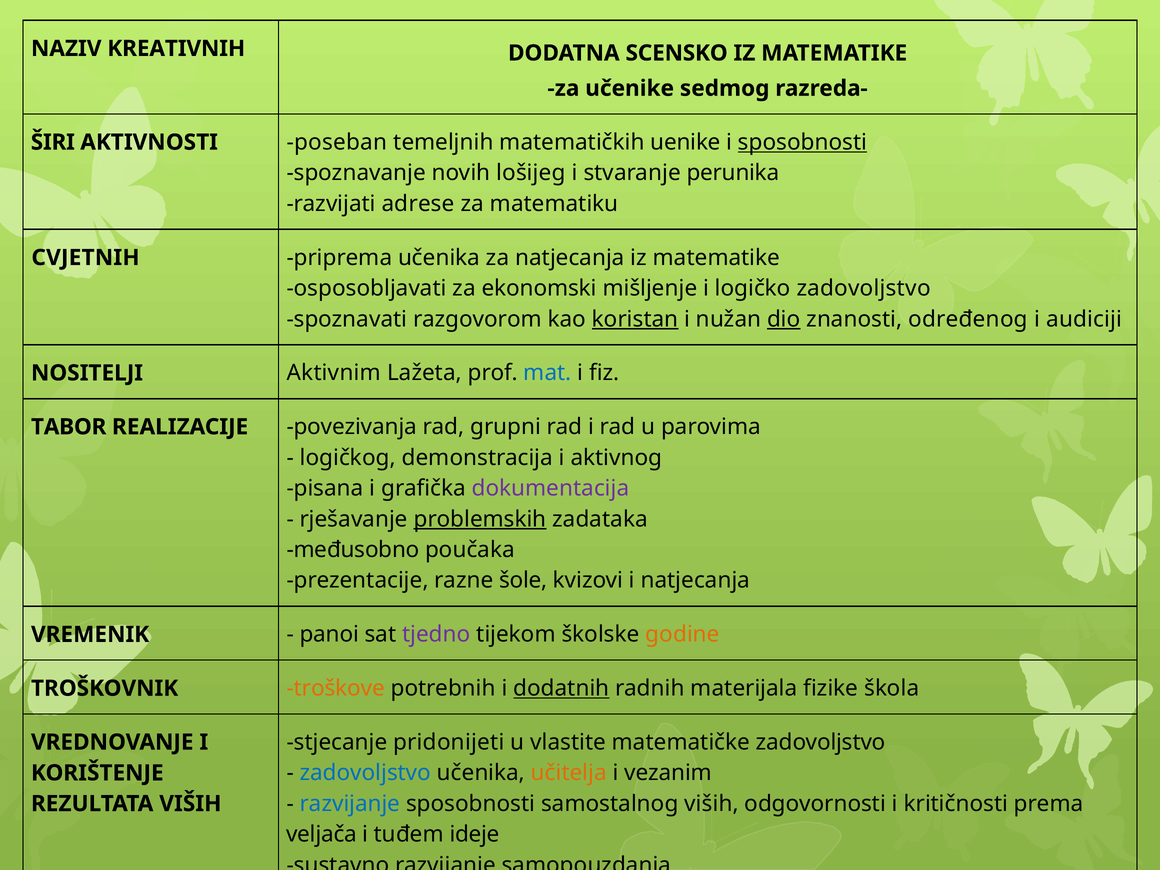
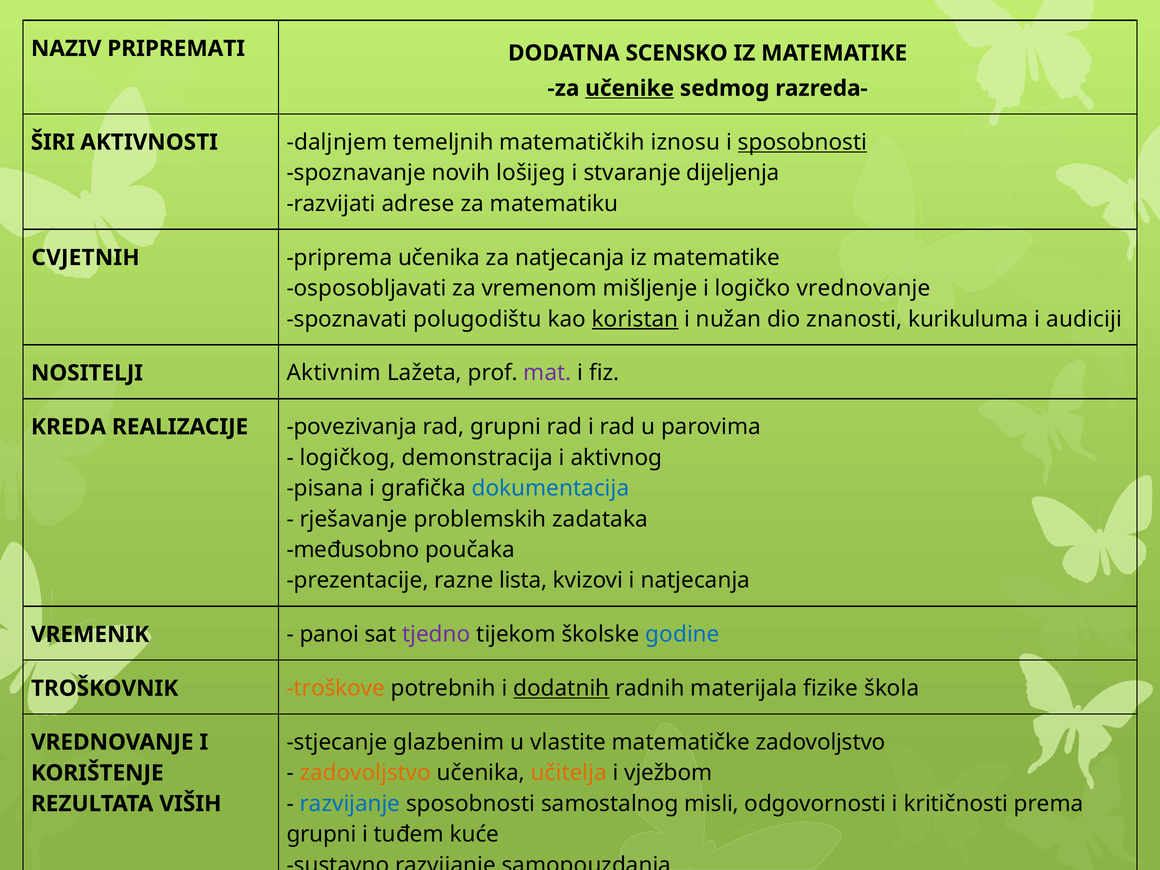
KREATIVNIH: KREATIVNIH -> PRIPREMATI
učenike underline: none -> present
poseban: poseban -> daljnjem
uenike: uenike -> iznosu
perunika: perunika -> dijeljenja
ekonomski: ekonomski -> vremenom
logičko zadovoljstvo: zadovoljstvo -> vrednovanje
razgovorom: razgovorom -> polugodištu
dio underline: present -> none
određenog: određenog -> kurikuluma
mat colour: blue -> purple
TABOR: TABOR -> KREDA
dokumentacija colour: purple -> blue
problemskih underline: present -> none
šole: šole -> lista
godine colour: orange -> blue
pridonijeti: pridonijeti -> glazbenim
zadovoljstvo at (365, 773) colour: blue -> orange
vezanim: vezanim -> vježbom
samostalnog viših: viših -> misli
veljača at (322, 834): veljača -> grupni
ideje: ideje -> kuće
